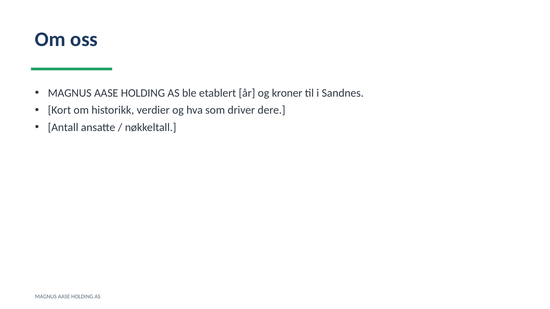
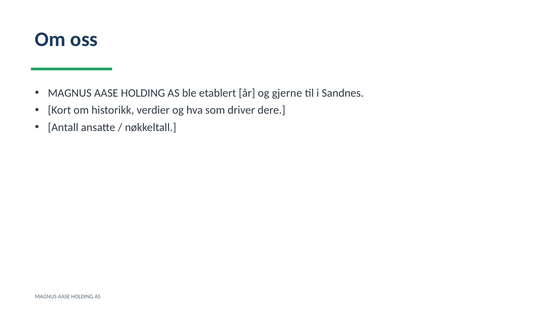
kroner: kroner -> gjerne
